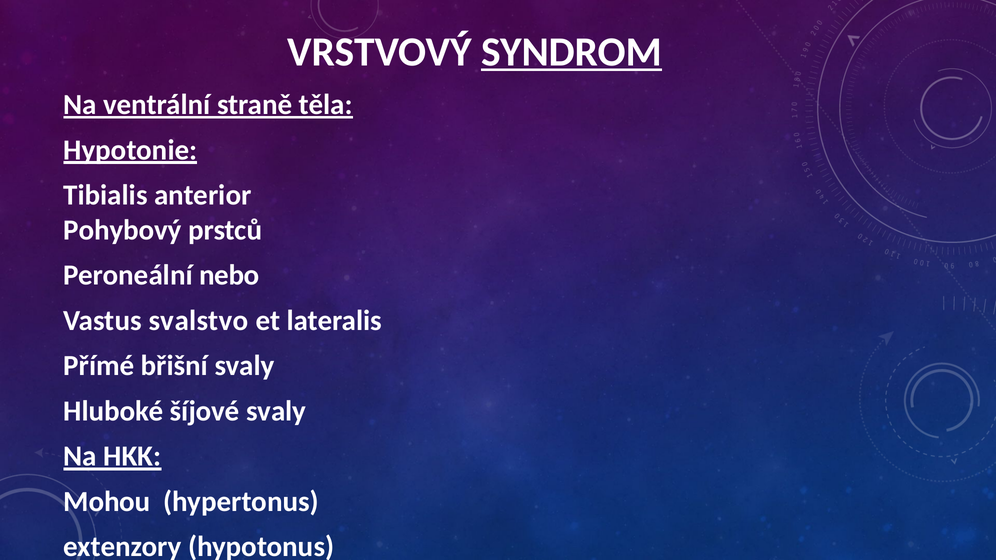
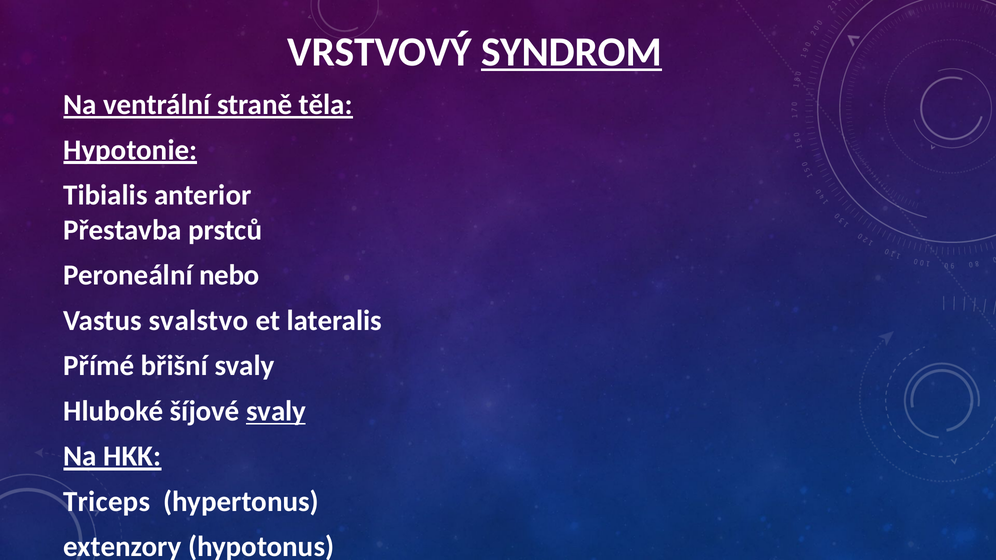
Pohybový: Pohybový -> Přestavba
svaly at (276, 411) underline: none -> present
Mohou: Mohou -> Triceps
